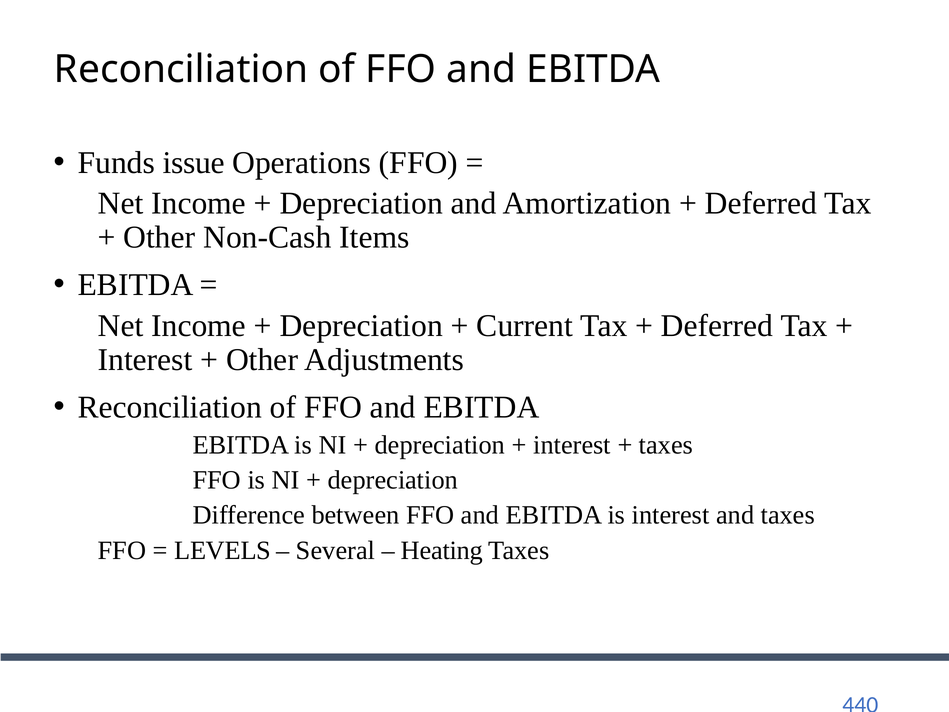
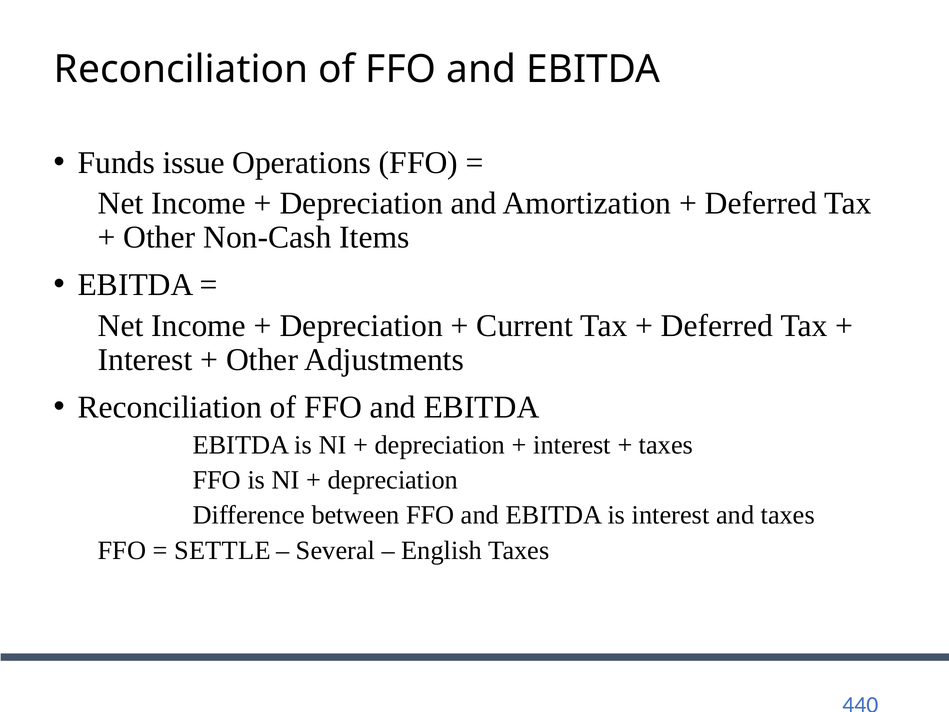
LEVELS: LEVELS -> SETTLE
Heating: Heating -> English
